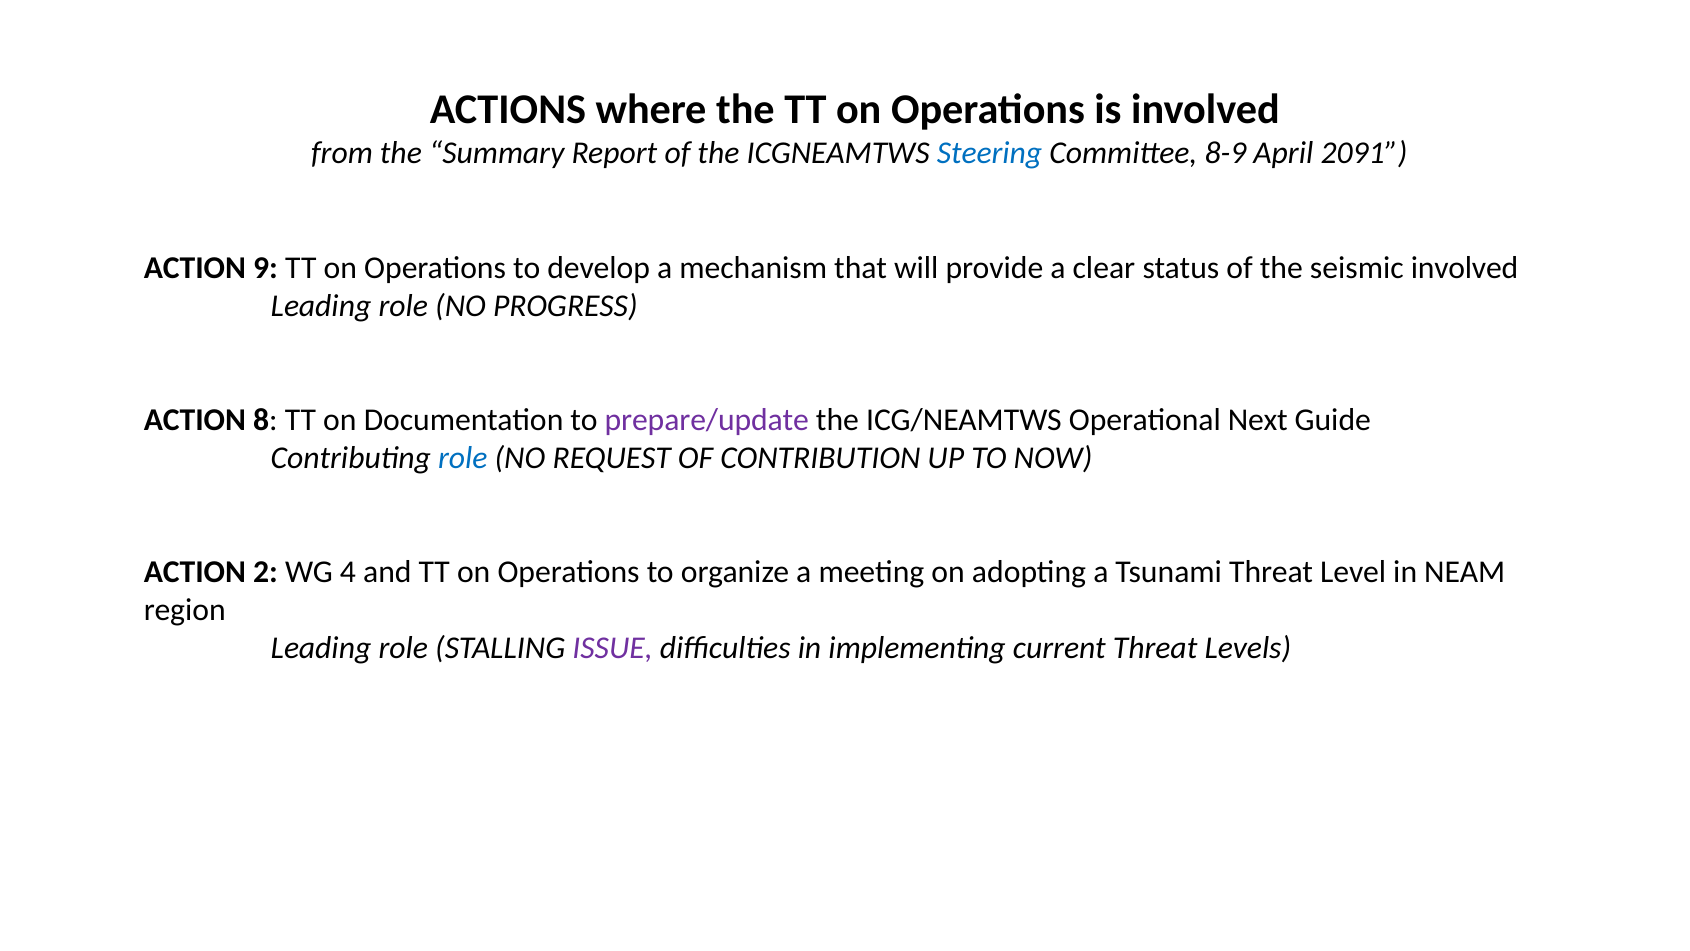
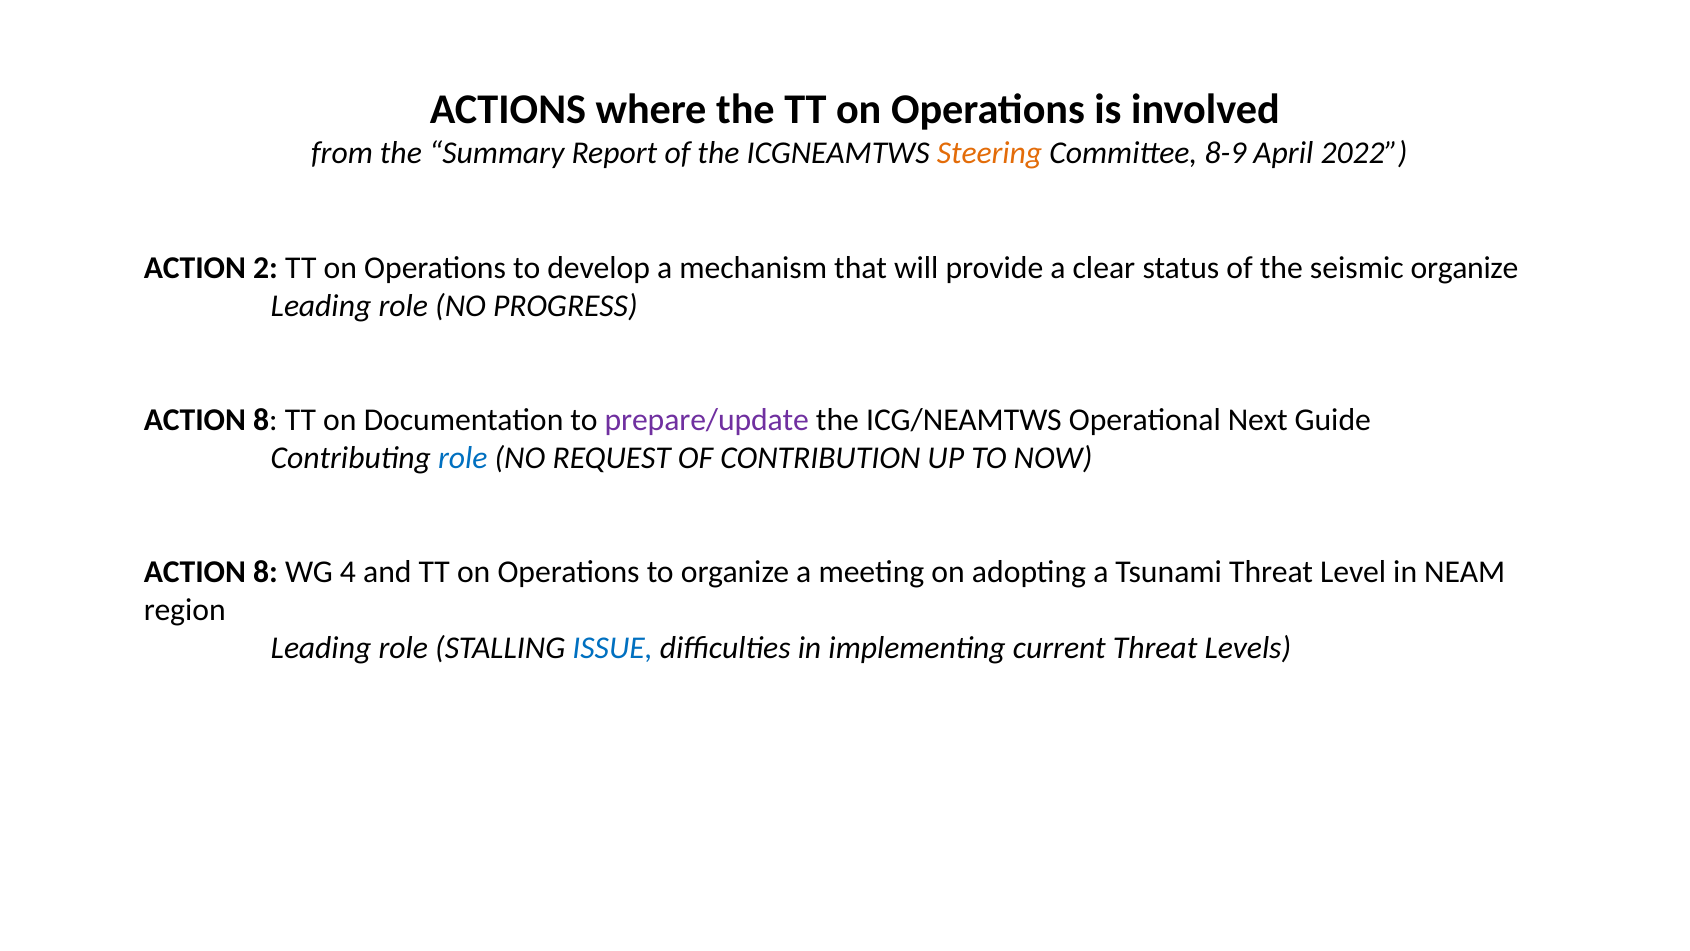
Steering colour: blue -> orange
2091: 2091 -> 2022
9: 9 -> 2
seismic involved: involved -> organize
2 at (265, 572): 2 -> 8
ISSUE colour: purple -> blue
